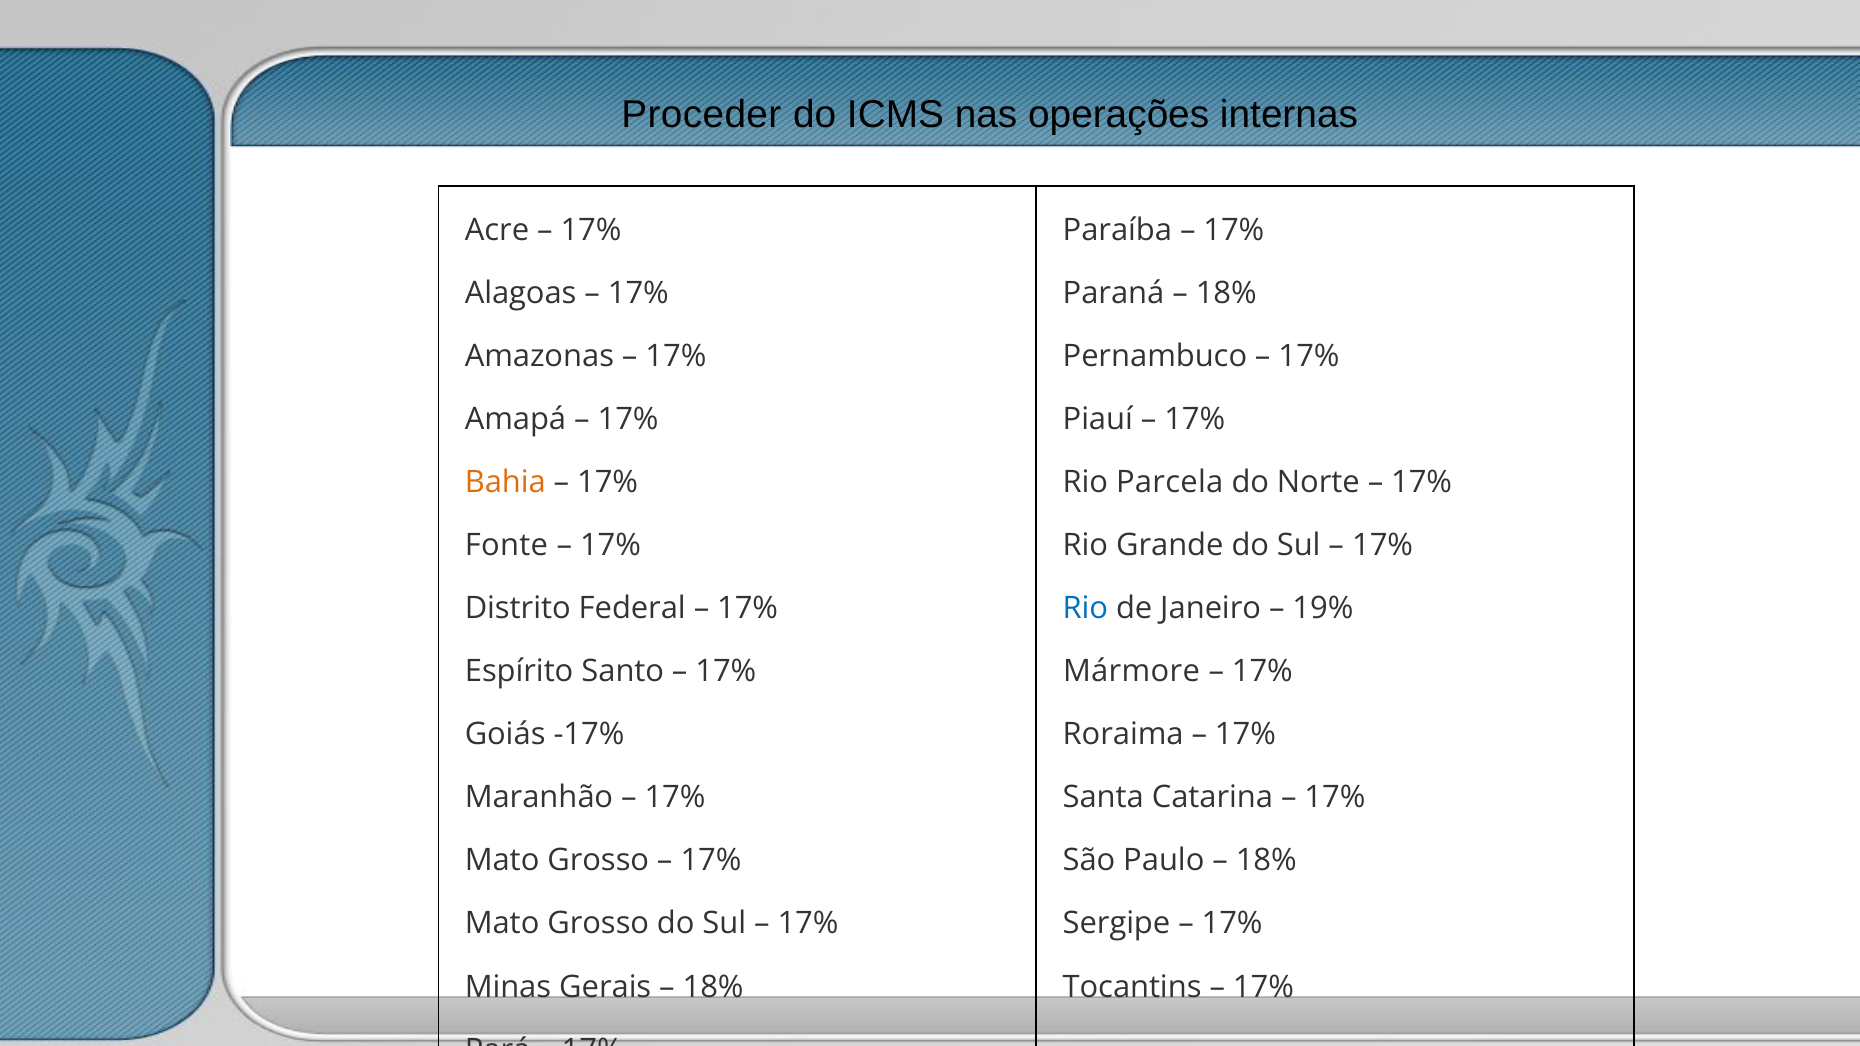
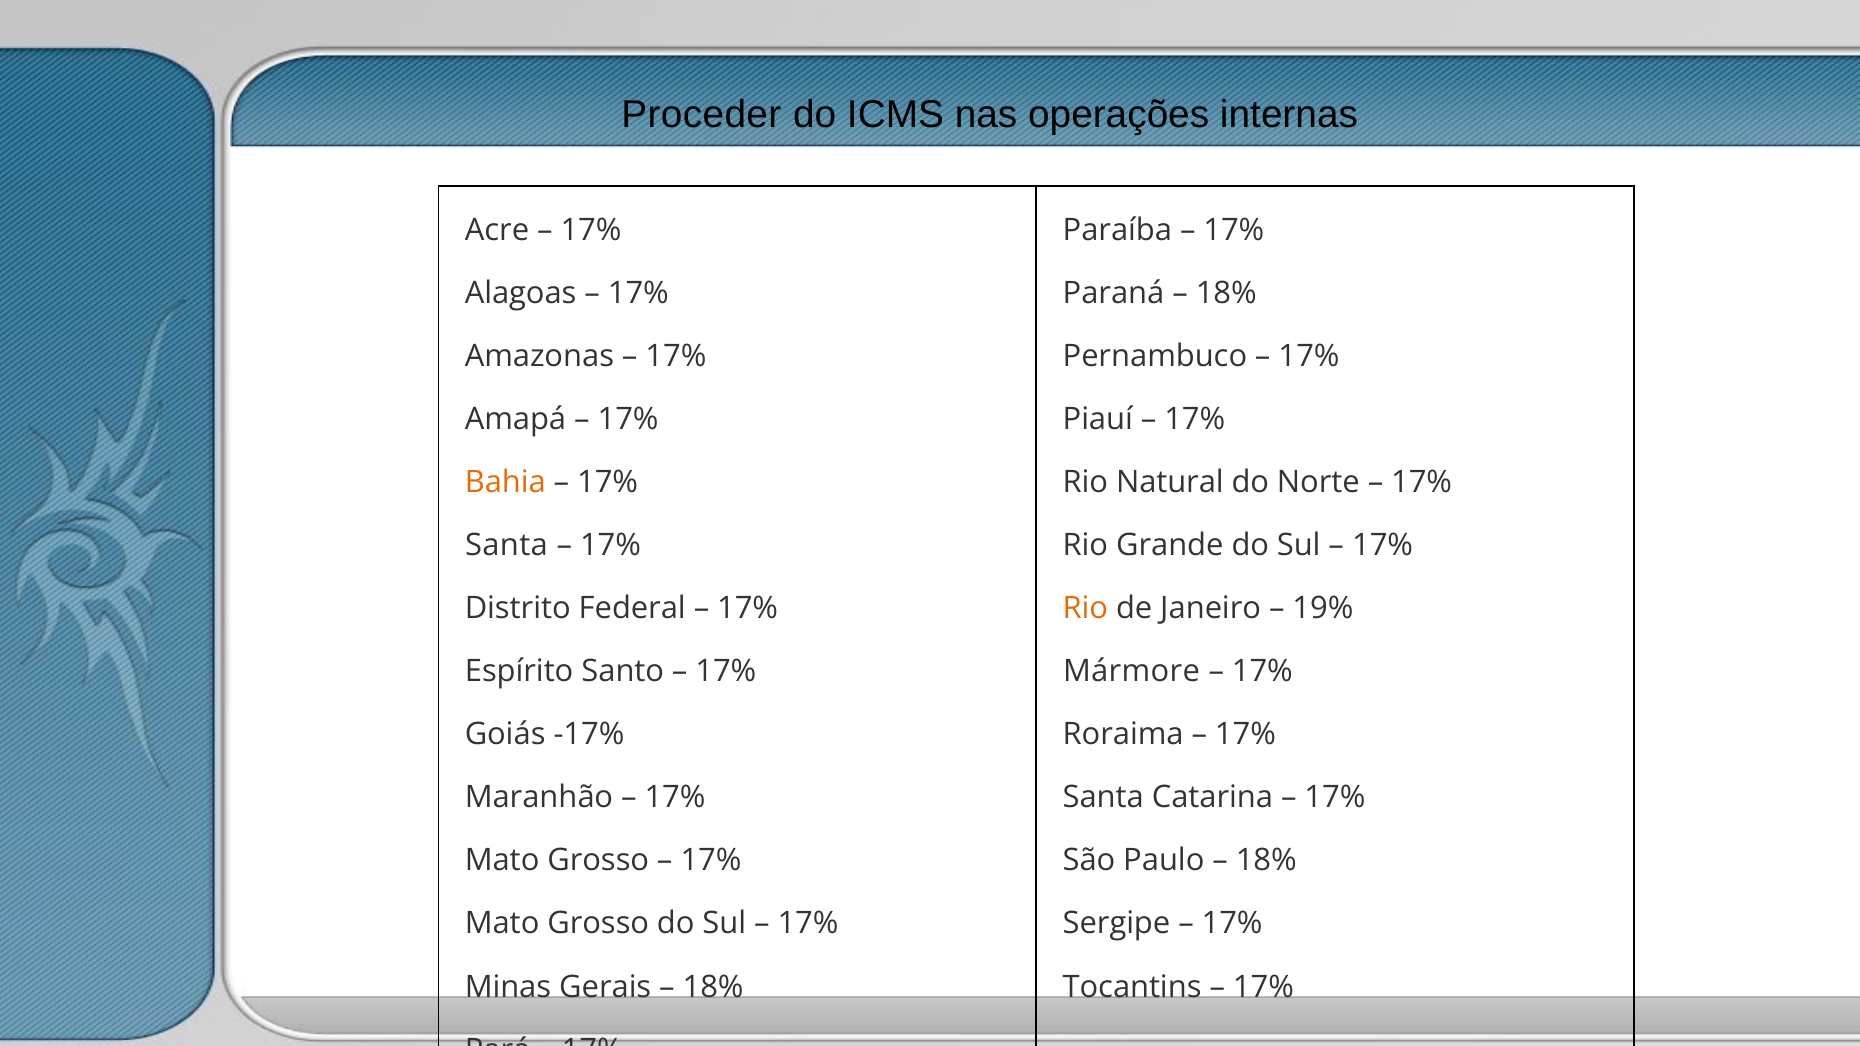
Parcela: Parcela -> Natural
Fonte at (507, 545): Fonte -> Santa
Rio at (1085, 608) colour: blue -> orange
